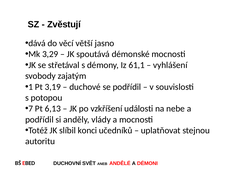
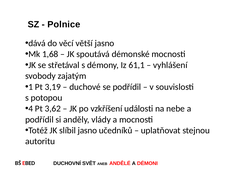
Zvěstují: Zvěstují -> Polnice
3,29: 3,29 -> 1,68
7: 7 -> 4
6,13: 6,13 -> 3,62
slíbil konci: konci -> jasno
